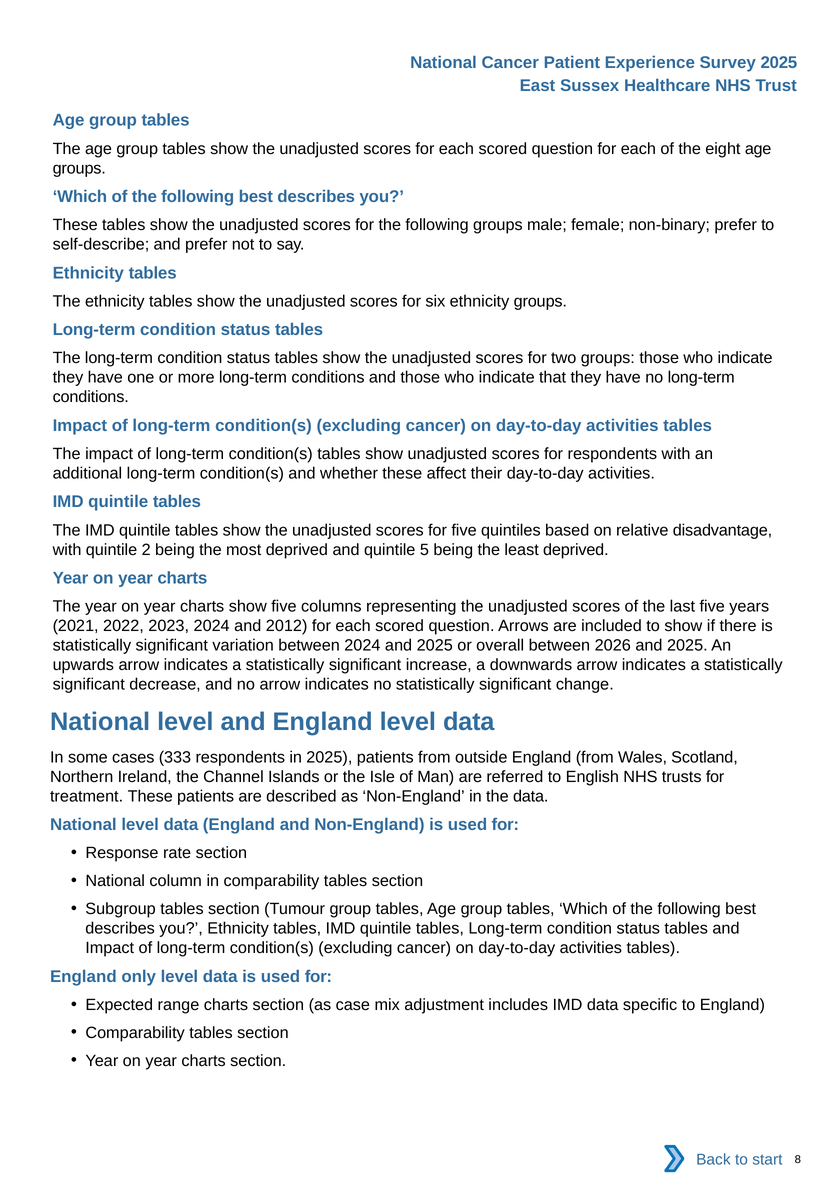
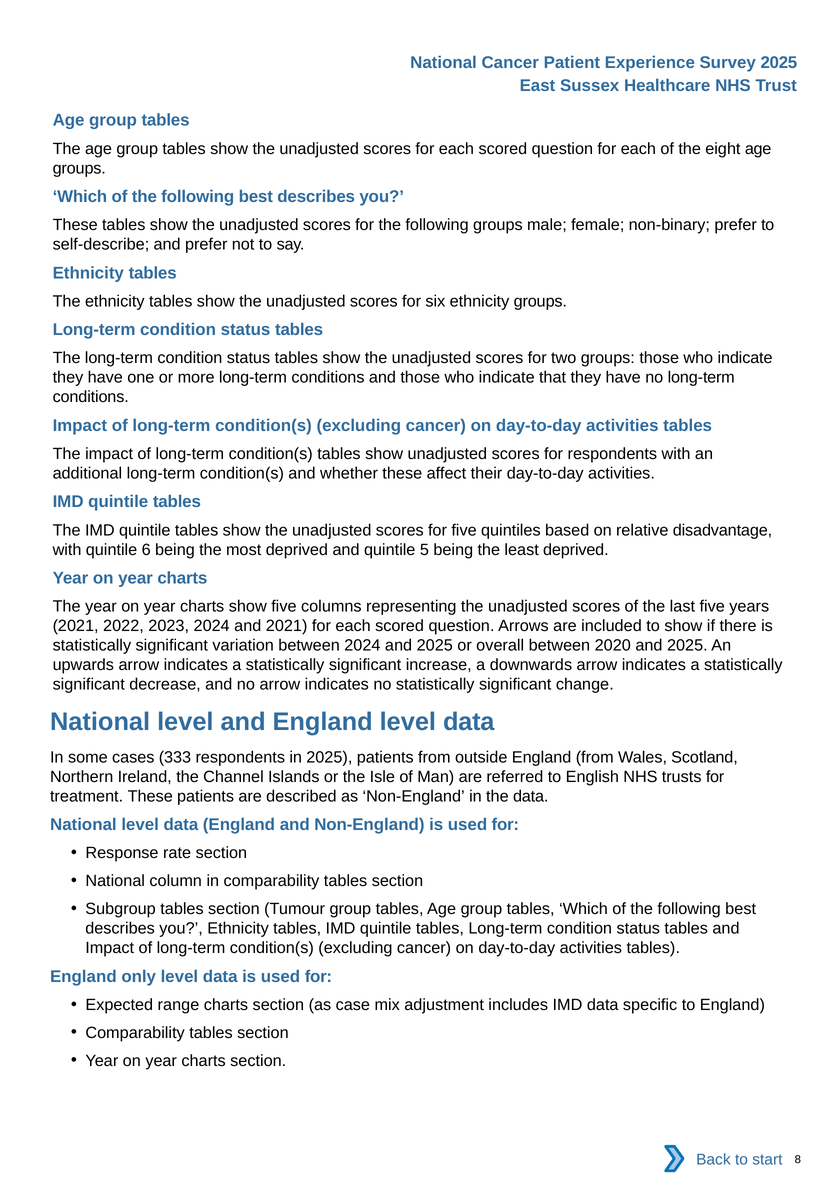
2: 2 -> 6
and 2012: 2012 -> 2021
2026: 2026 -> 2020
